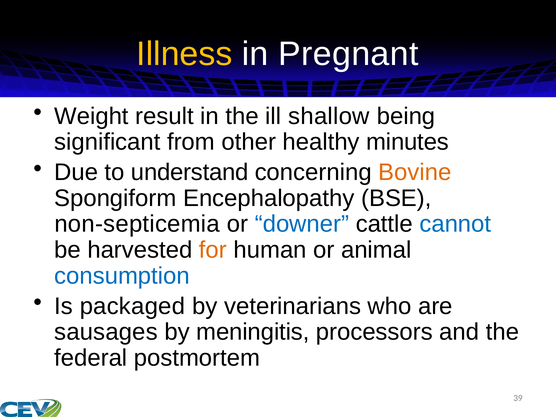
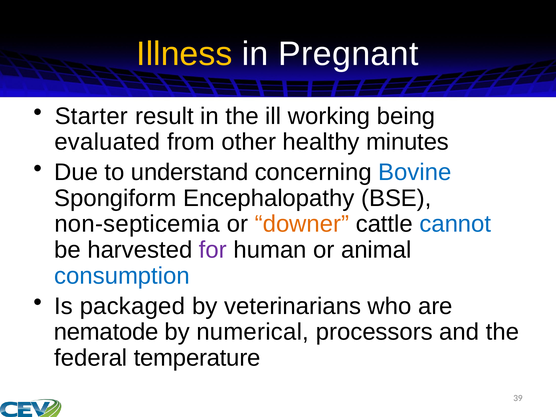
Weight: Weight -> Starter
shallow: shallow -> working
significant: significant -> evaluated
Bovine colour: orange -> blue
downer colour: blue -> orange
for colour: orange -> purple
sausages: sausages -> nematode
meningitis: meningitis -> numerical
postmortem: postmortem -> temperature
